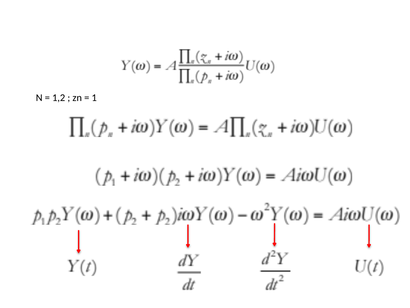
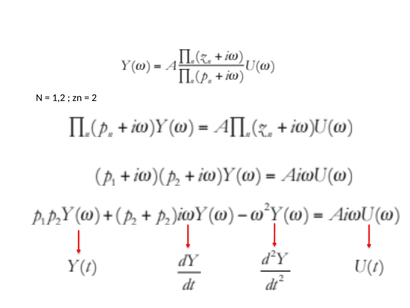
1: 1 -> 2
